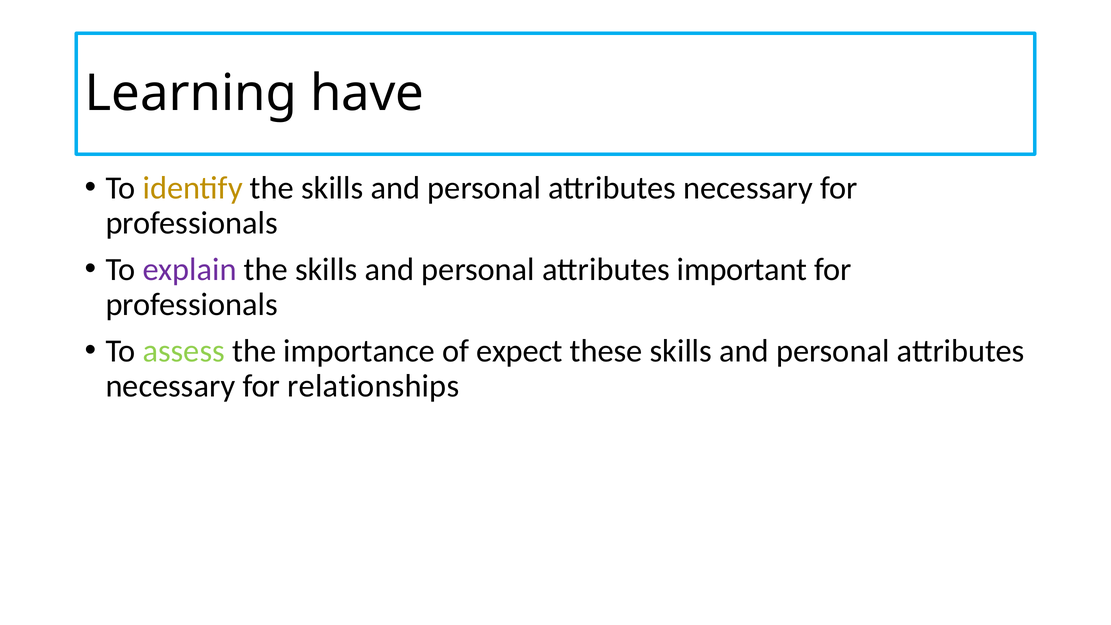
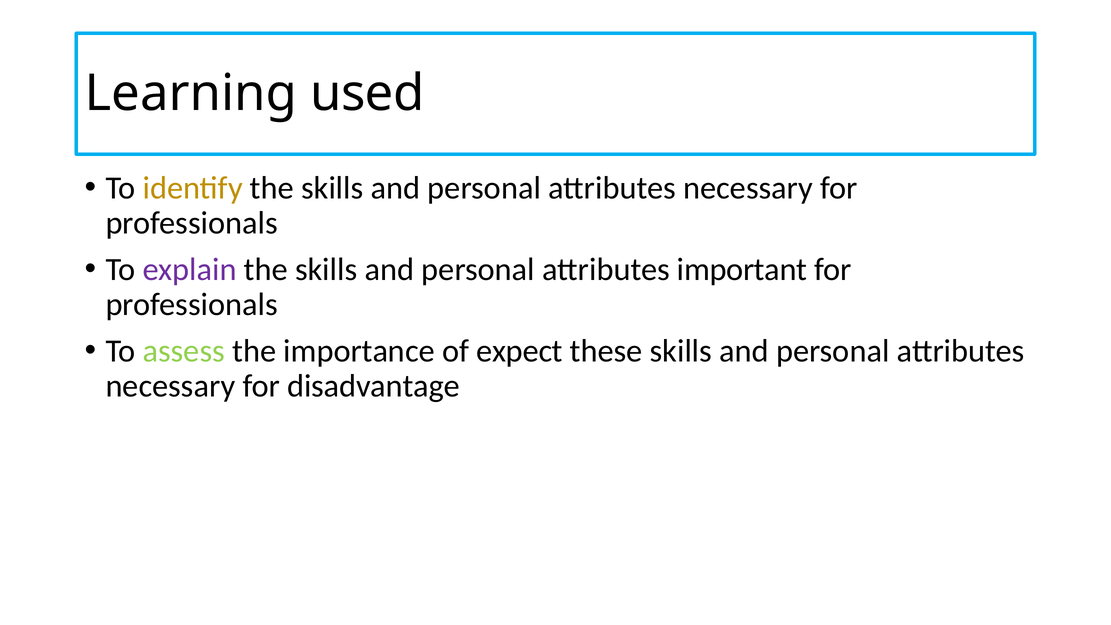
have: have -> used
relationships: relationships -> disadvantage
